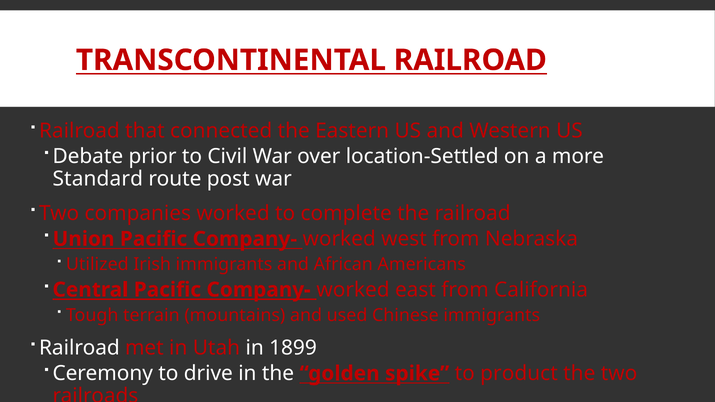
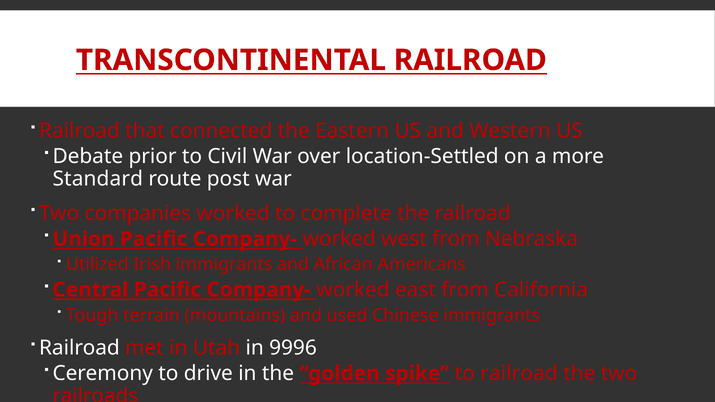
1899: 1899 -> 9996
to product: product -> railroad
